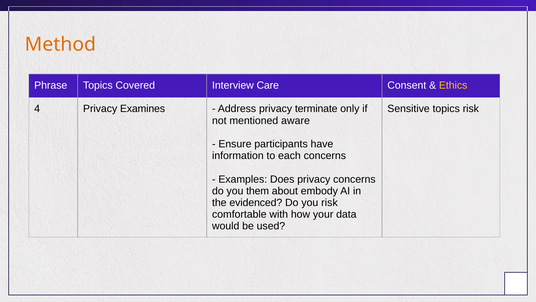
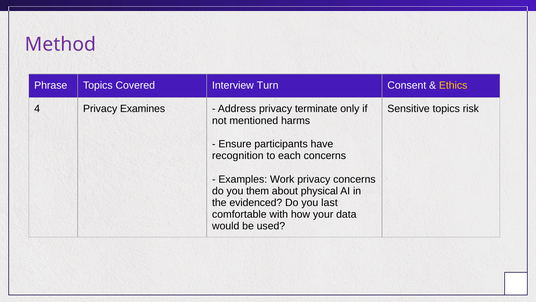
Method colour: orange -> purple
Care: Care -> Turn
aware: aware -> harms
information: information -> recognition
Does: Does -> Work
embody: embody -> physical
you risk: risk -> last
